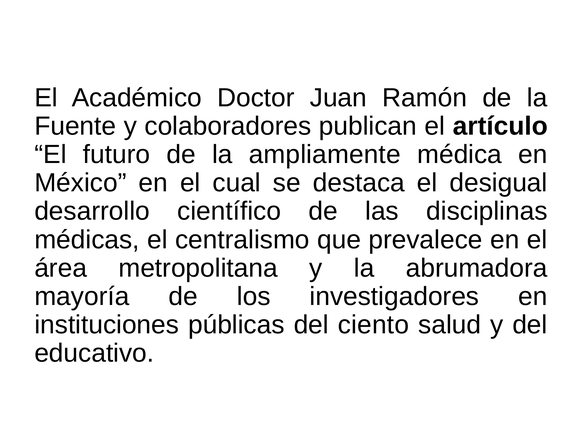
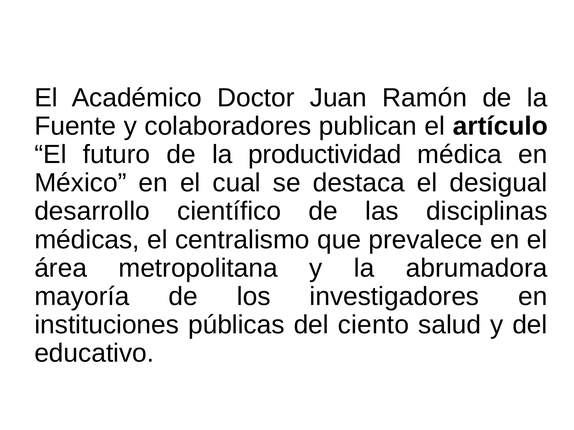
ampliamente: ampliamente -> productividad
